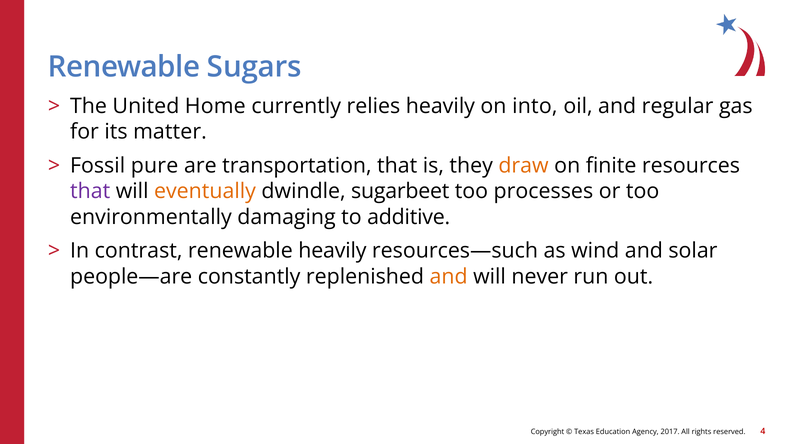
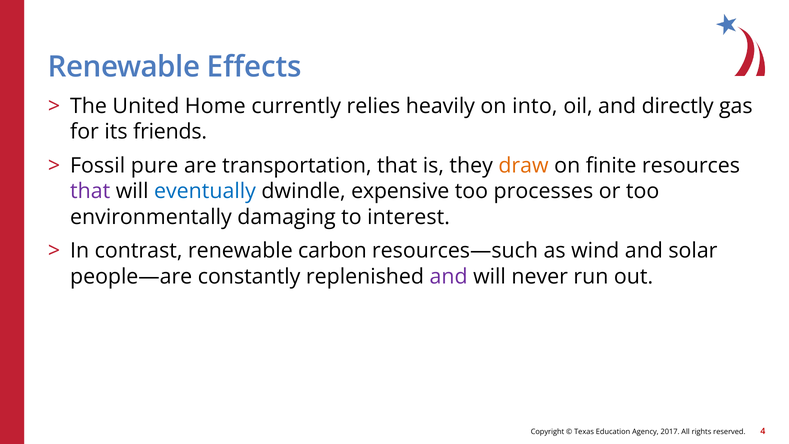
Sugars: Sugars -> Effects
regular: regular -> directly
matter: matter -> friends
eventually colour: orange -> blue
sugarbeet: sugarbeet -> expensive
additive: additive -> interest
renewable heavily: heavily -> carbon
and at (449, 276) colour: orange -> purple
